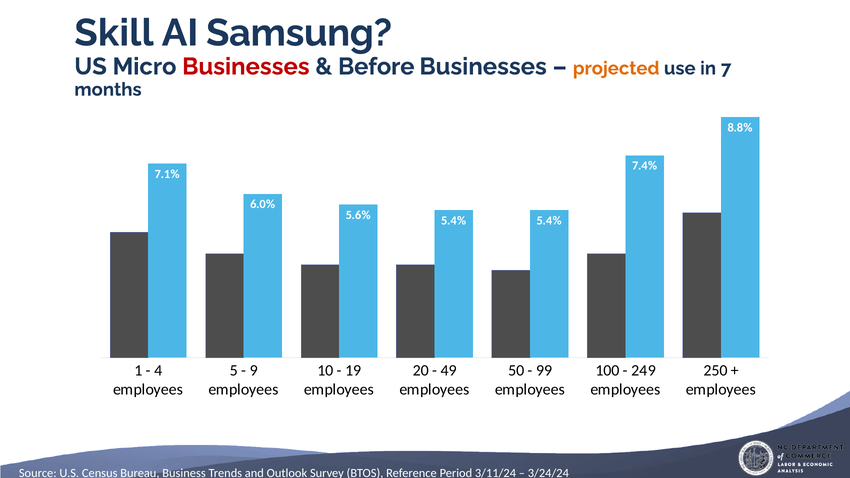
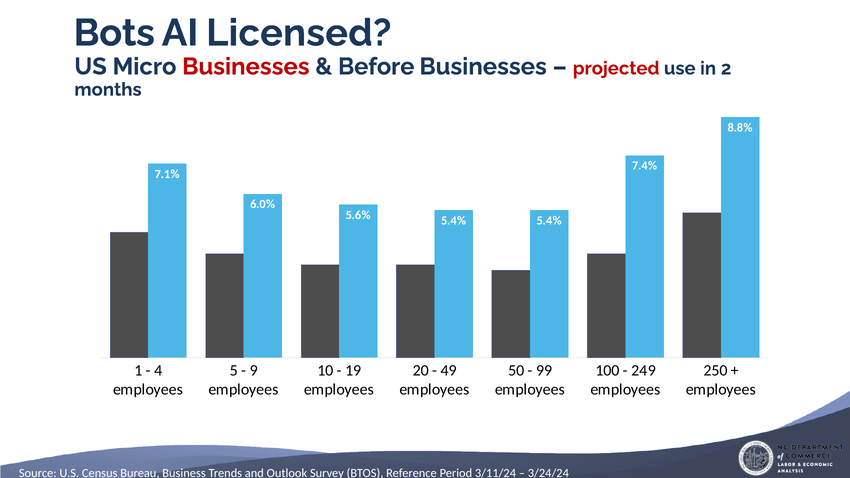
Skill: Skill -> Bots
Samsung: Samsung -> Licensed
projected colour: orange -> red
7: 7 -> 2
